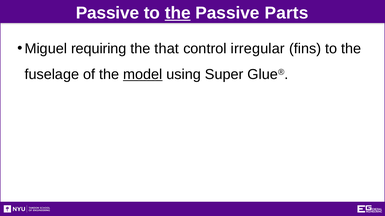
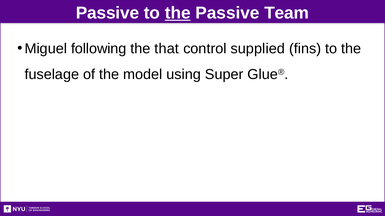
Parts: Parts -> Team
requiring: requiring -> following
irregular: irregular -> supplied
model underline: present -> none
